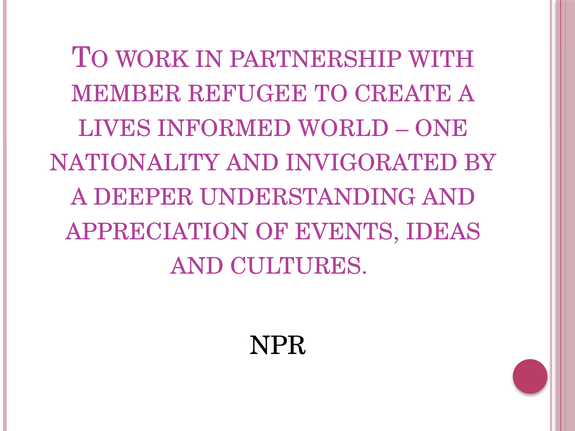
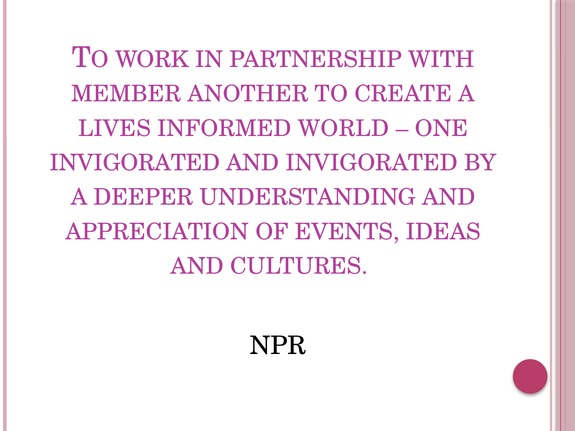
REFUGEE: REFUGEE -> ANOTHER
NATIONALITY at (135, 163): NATIONALITY -> INVIGORATED
